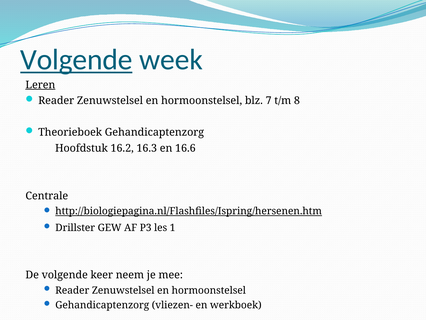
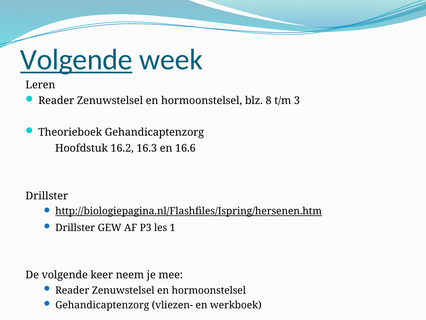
Leren underline: present -> none
7: 7 -> 8
8: 8 -> 3
Centrale at (47, 196): Centrale -> Drillster
